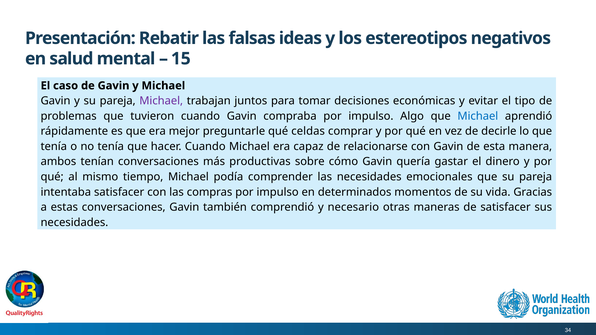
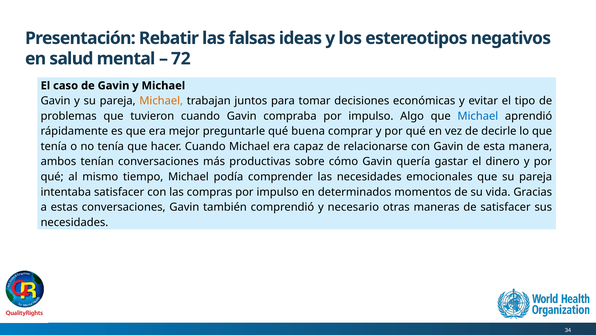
15: 15 -> 72
Michael at (161, 101) colour: purple -> orange
celdas: celdas -> buena
